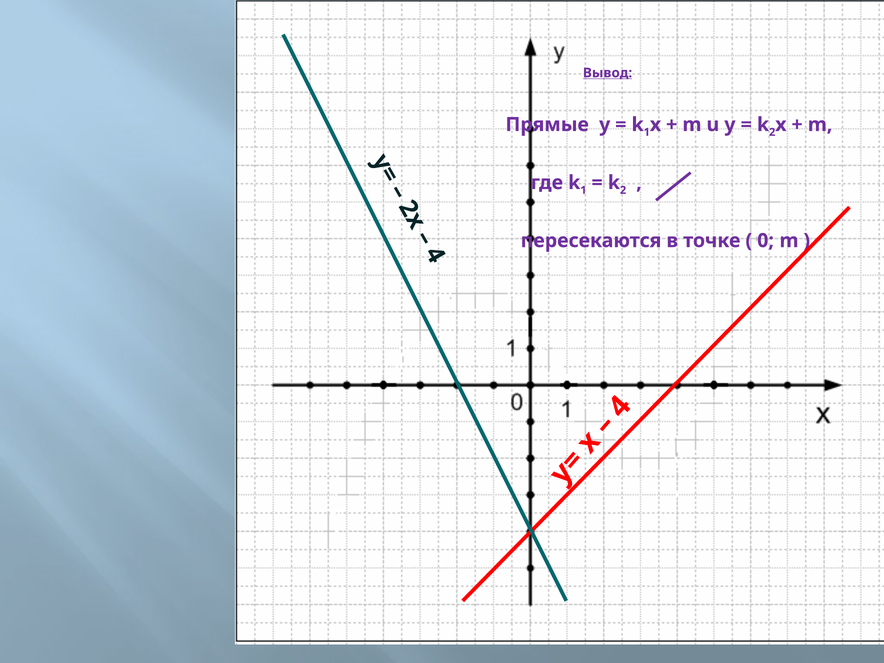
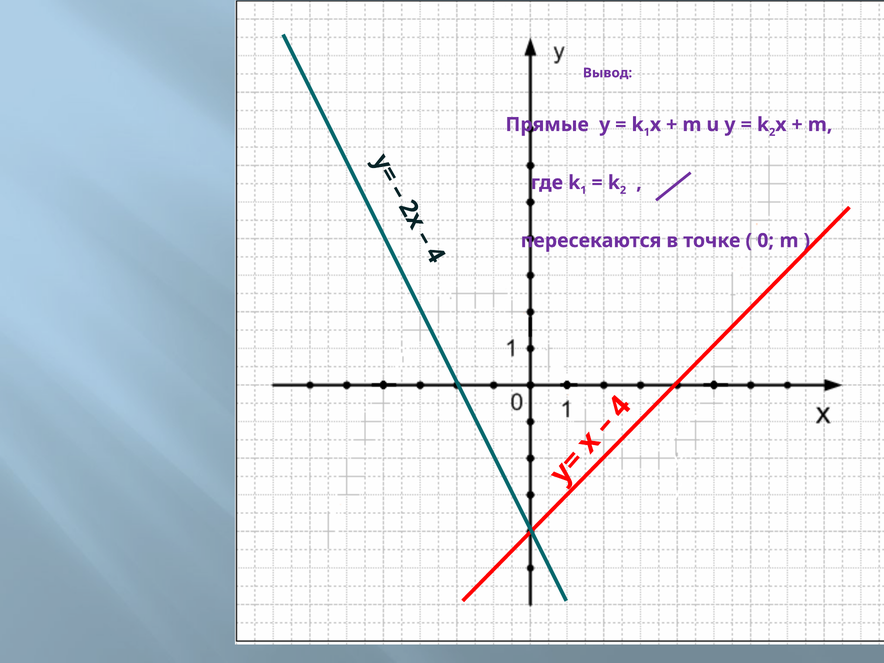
Вывод underline: present -> none
